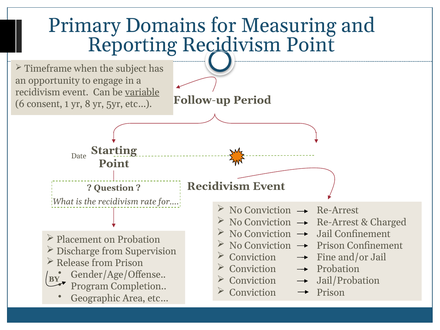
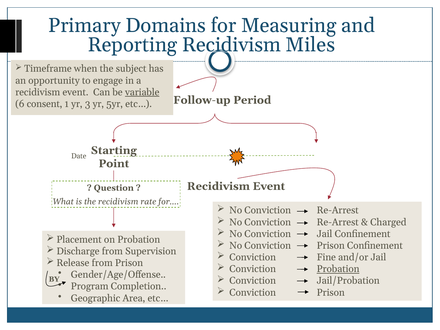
Recidivism Point: Point -> Miles
8: 8 -> 3
Probation at (338, 269) underline: none -> present
